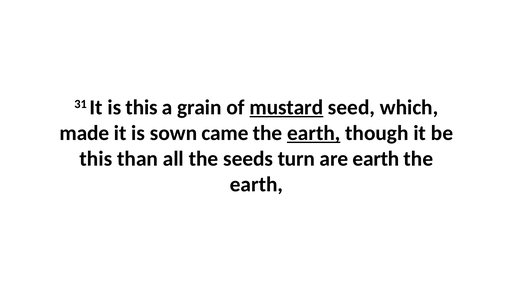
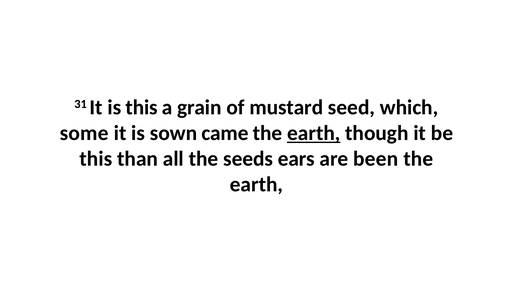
mustard underline: present -> none
made: made -> some
turn: turn -> ears
are earth: earth -> been
